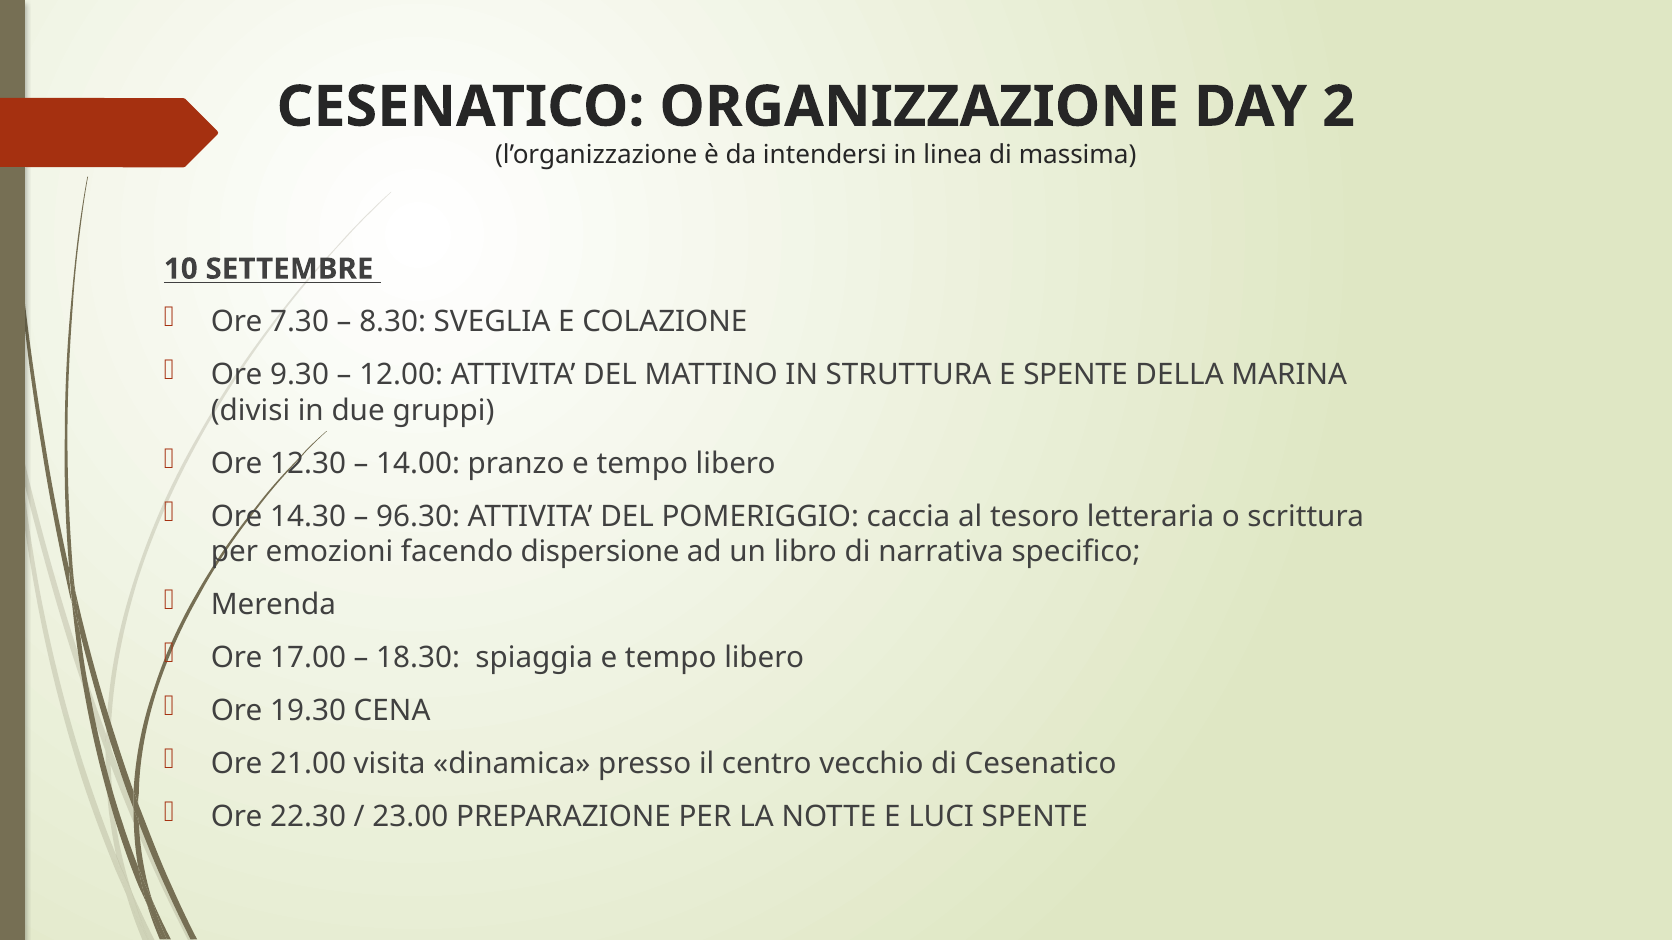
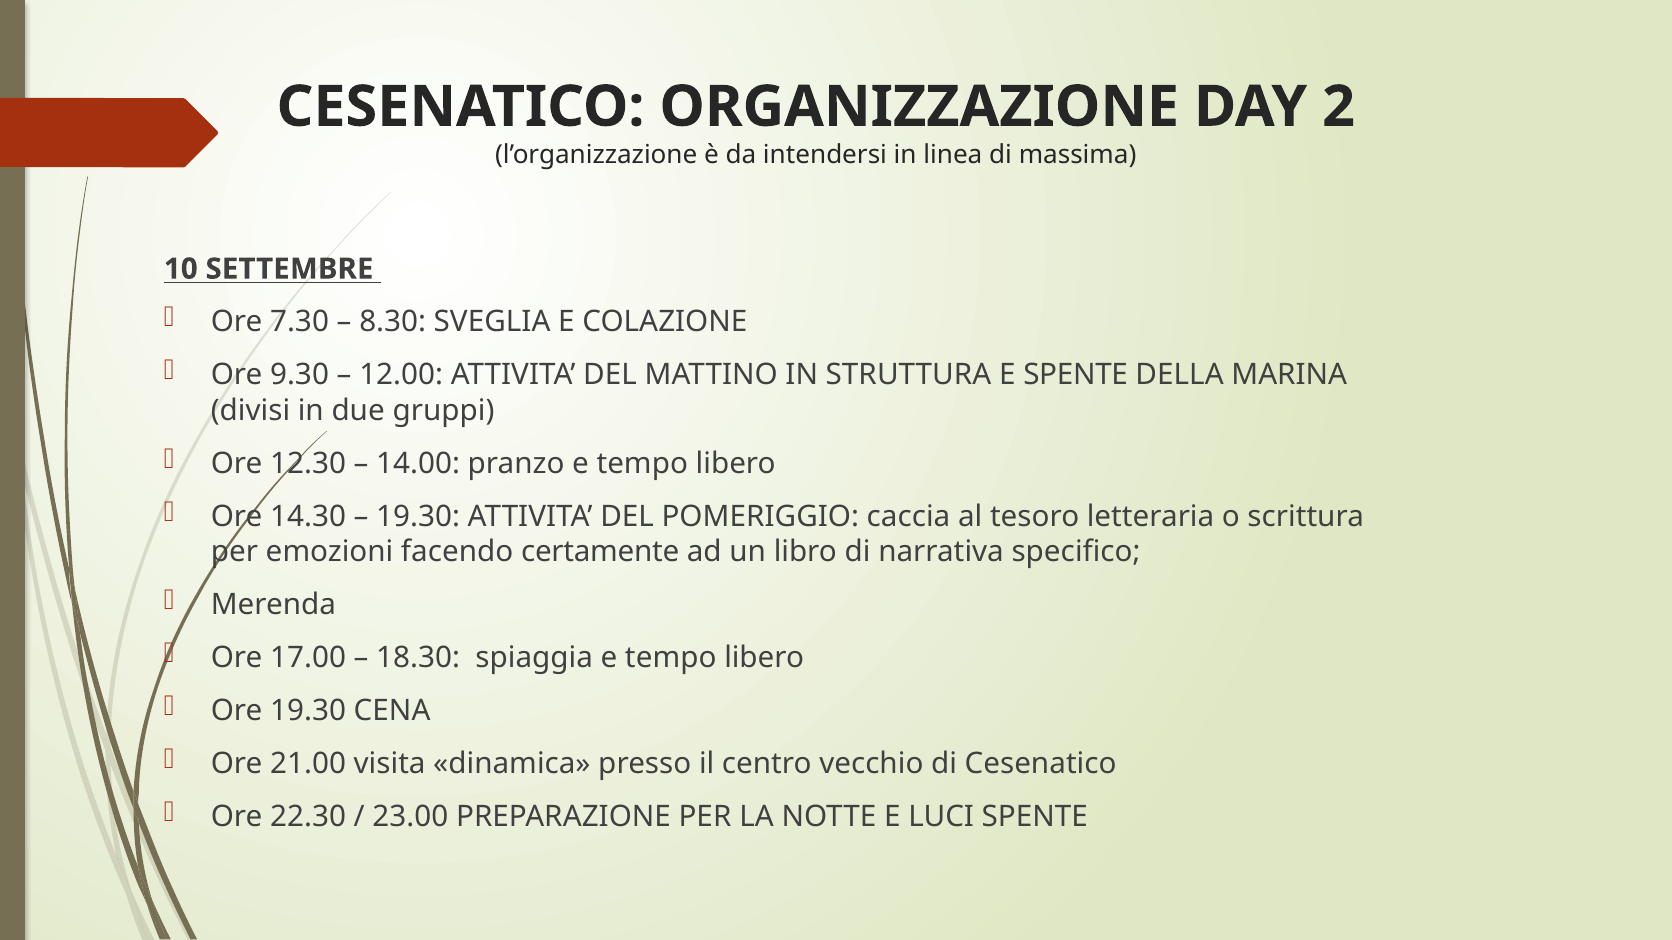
96.30 at (418, 517): 96.30 -> 19.30
dispersione: dispersione -> certamente
